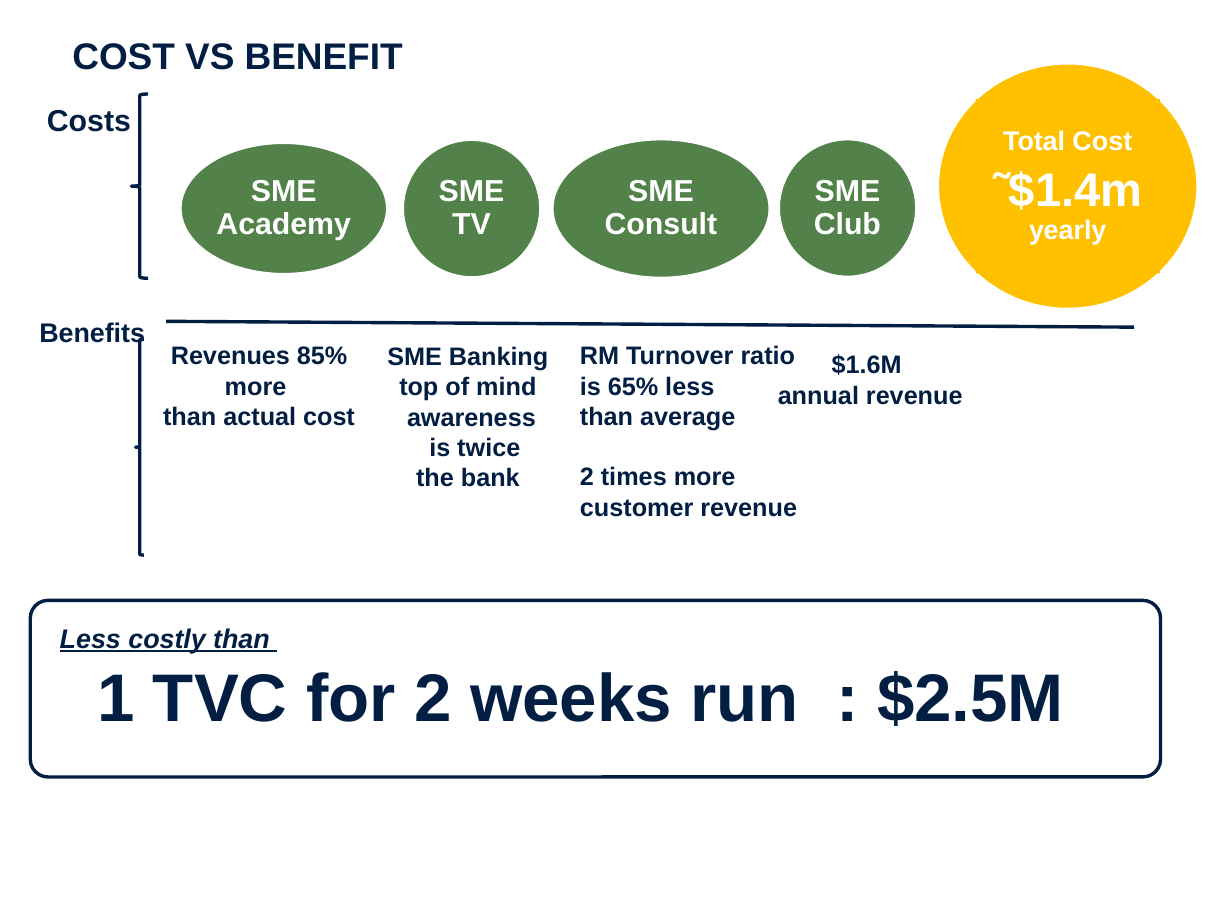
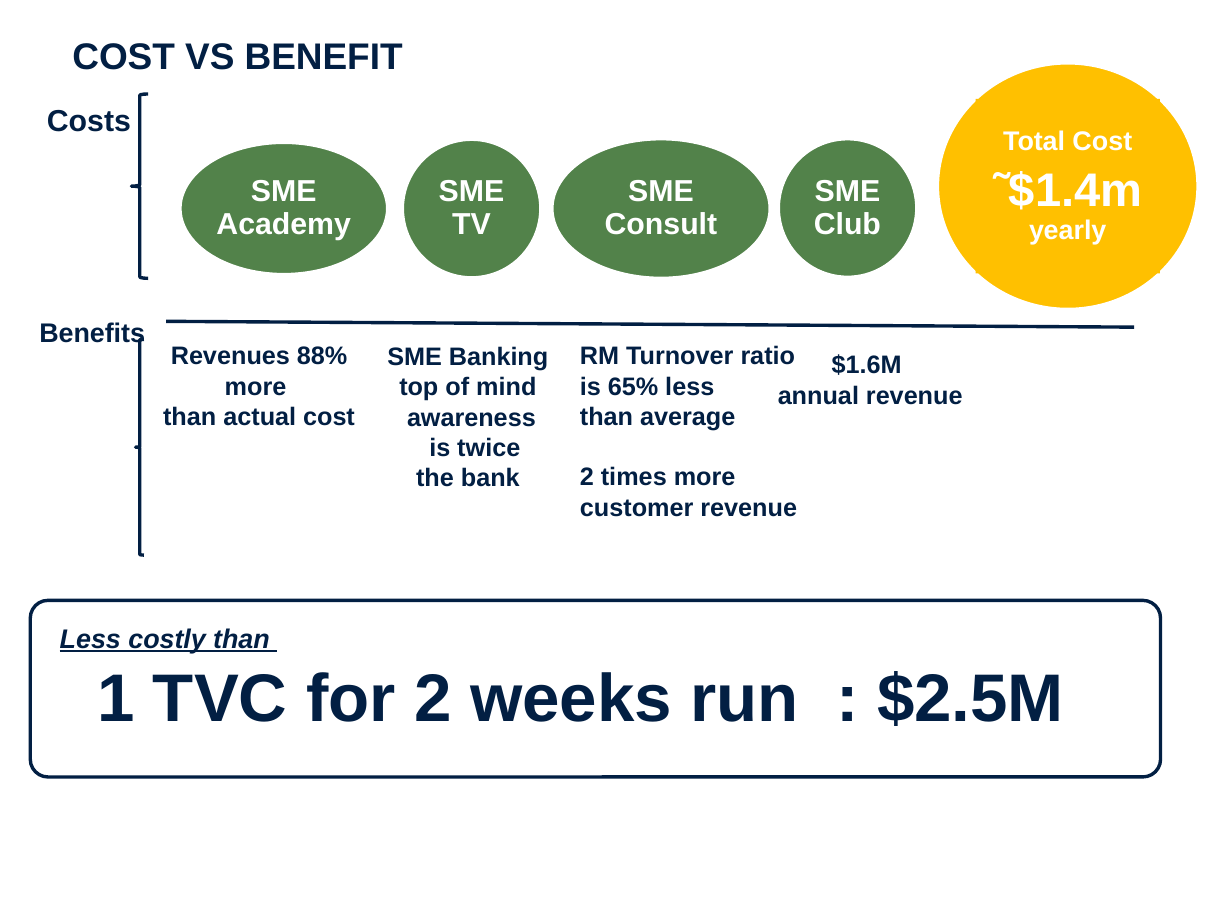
85%: 85% -> 88%
